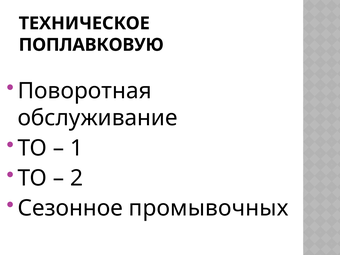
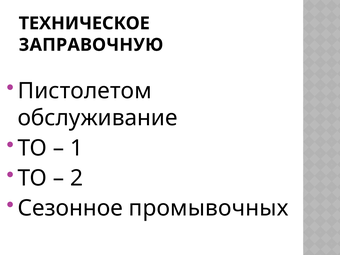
ПОПЛАВКОВУЮ: ПОПЛАВКОВУЮ -> ЗАПРАВОЧНУЮ
Поворотная: Поворотная -> Пистолетом
